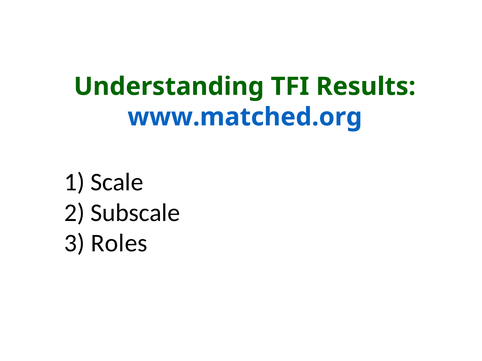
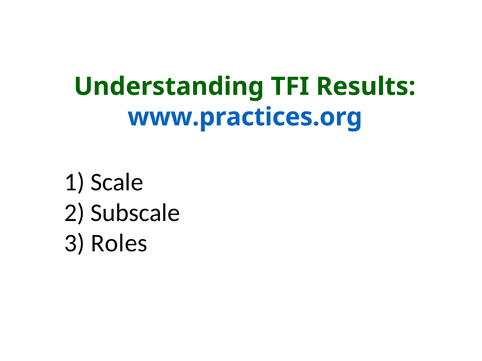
www.matched.org: www.matched.org -> www.practices.org
